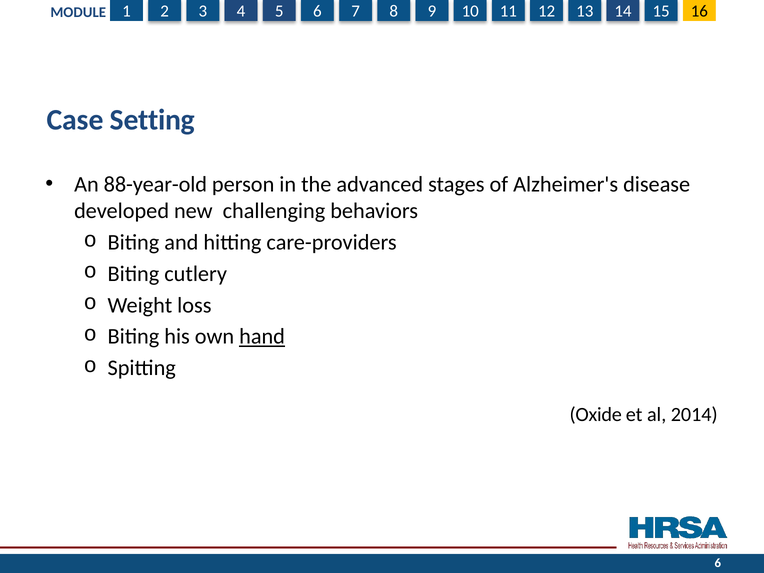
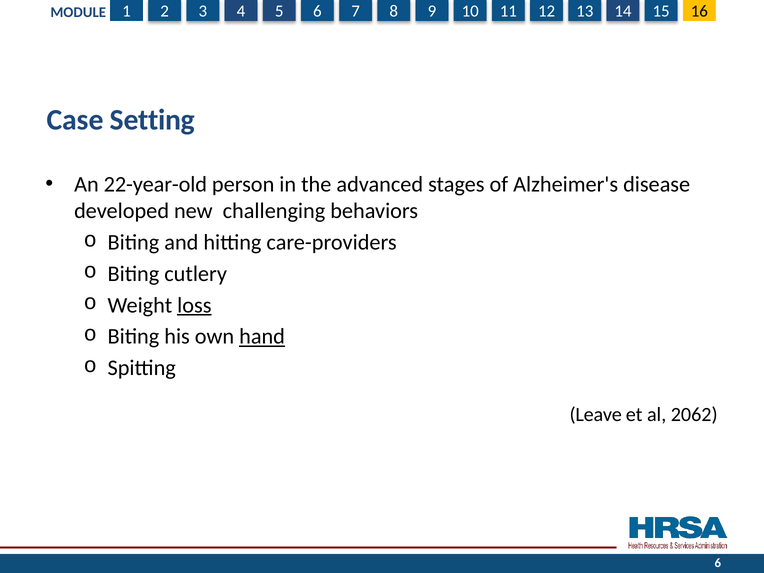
88-year-old: 88-year-old -> 22-year-old
loss underline: none -> present
Oxide: Oxide -> Leave
2014: 2014 -> 2062
